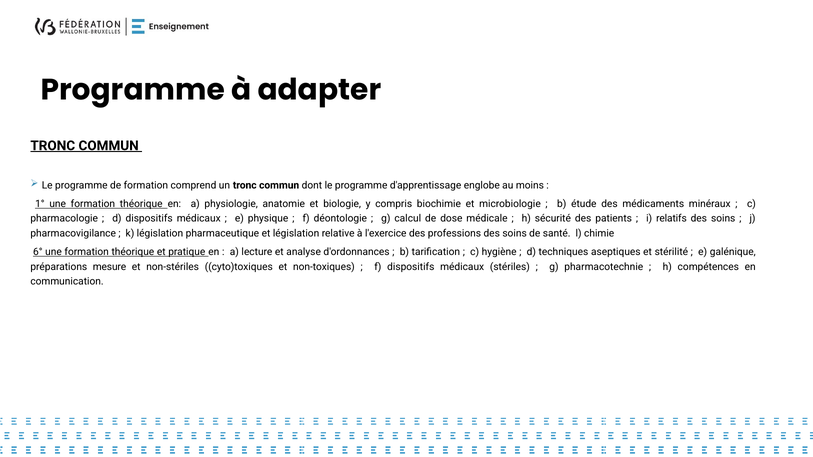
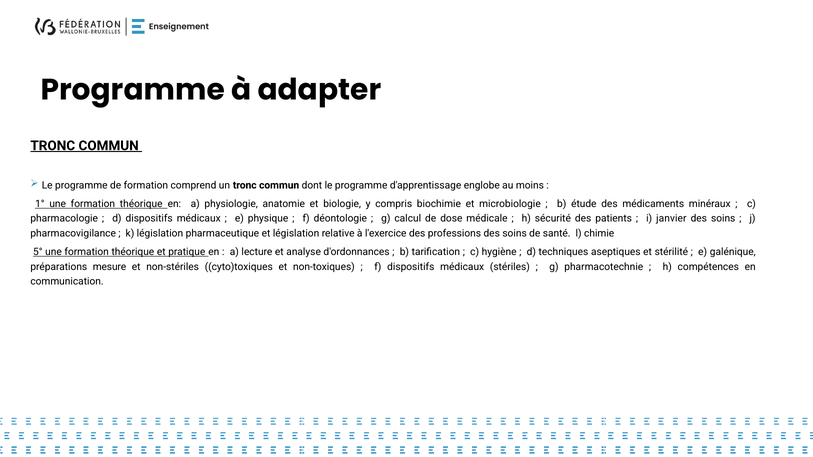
relatifs: relatifs -> janvier
6°: 6° -> 5°
